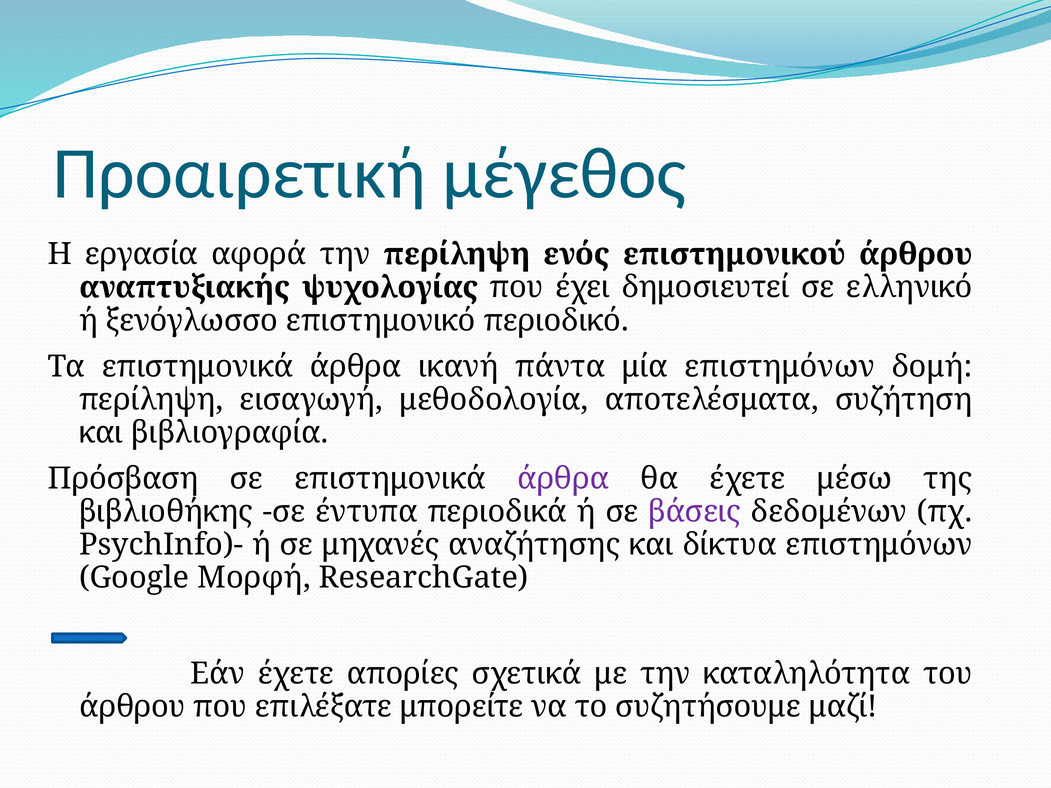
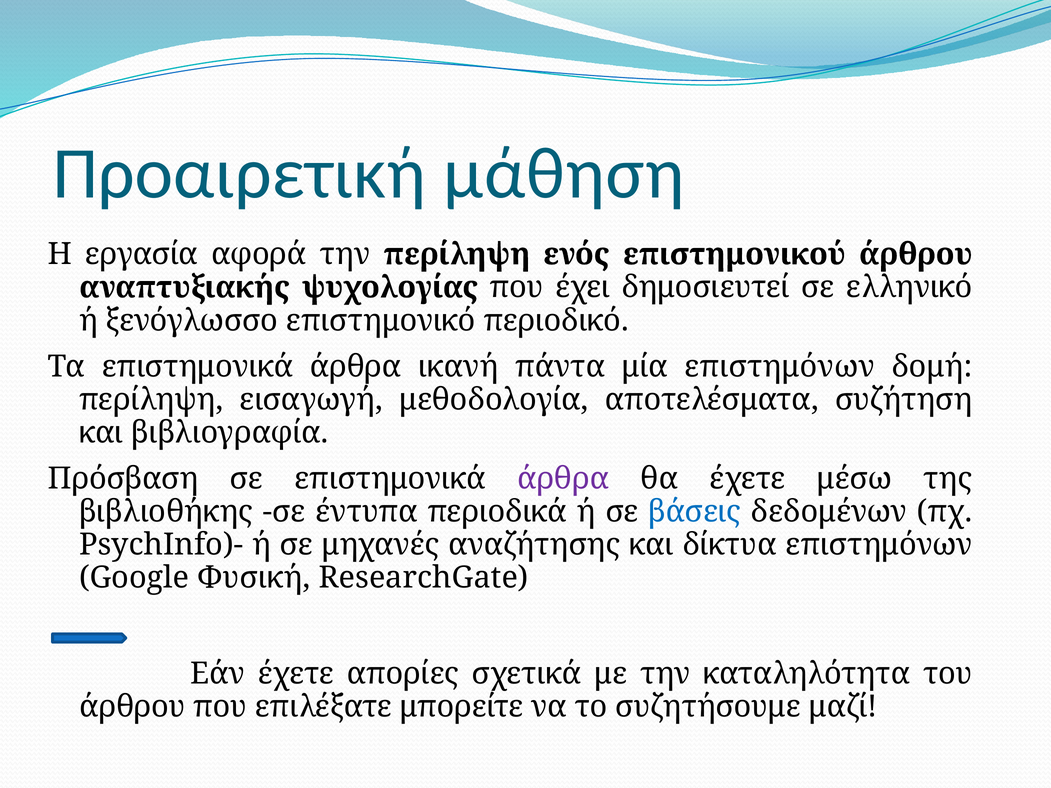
μέγεθος: μέγεθος -> μάθηση
βάσεις colour: purple -> blue
Μορφή: Μορφή -> Φυσική
